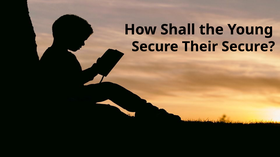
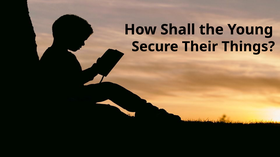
Their Secure: Secure -> Things
